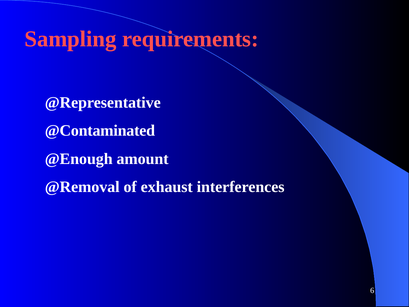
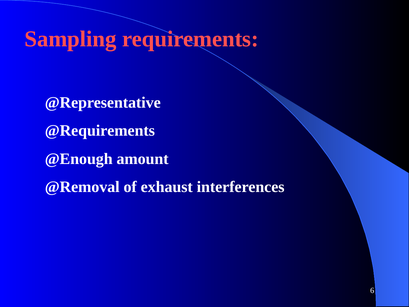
@Contaminated: @Contaminated -> @Requirements
